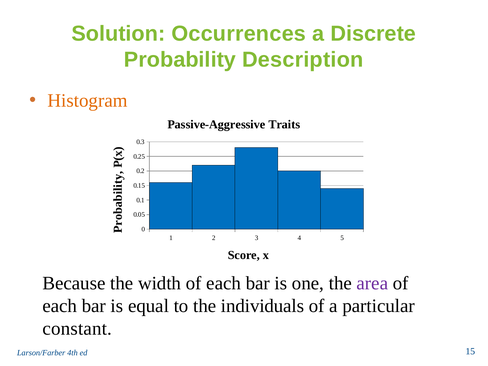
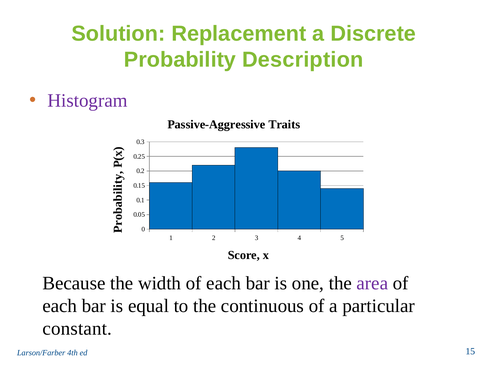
Occurrences: Occurrences -> Replacement
Histogram colour: orange -> purple
individuals: individuals -> continuous
